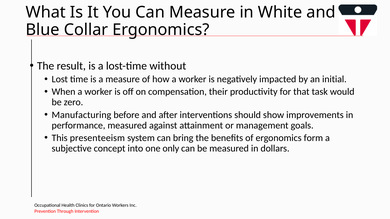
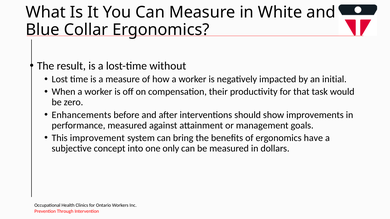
Manufacturing: Manufacturing -> Enhancements
presenteeism: presenteeism -> improvement
form: form -> have
